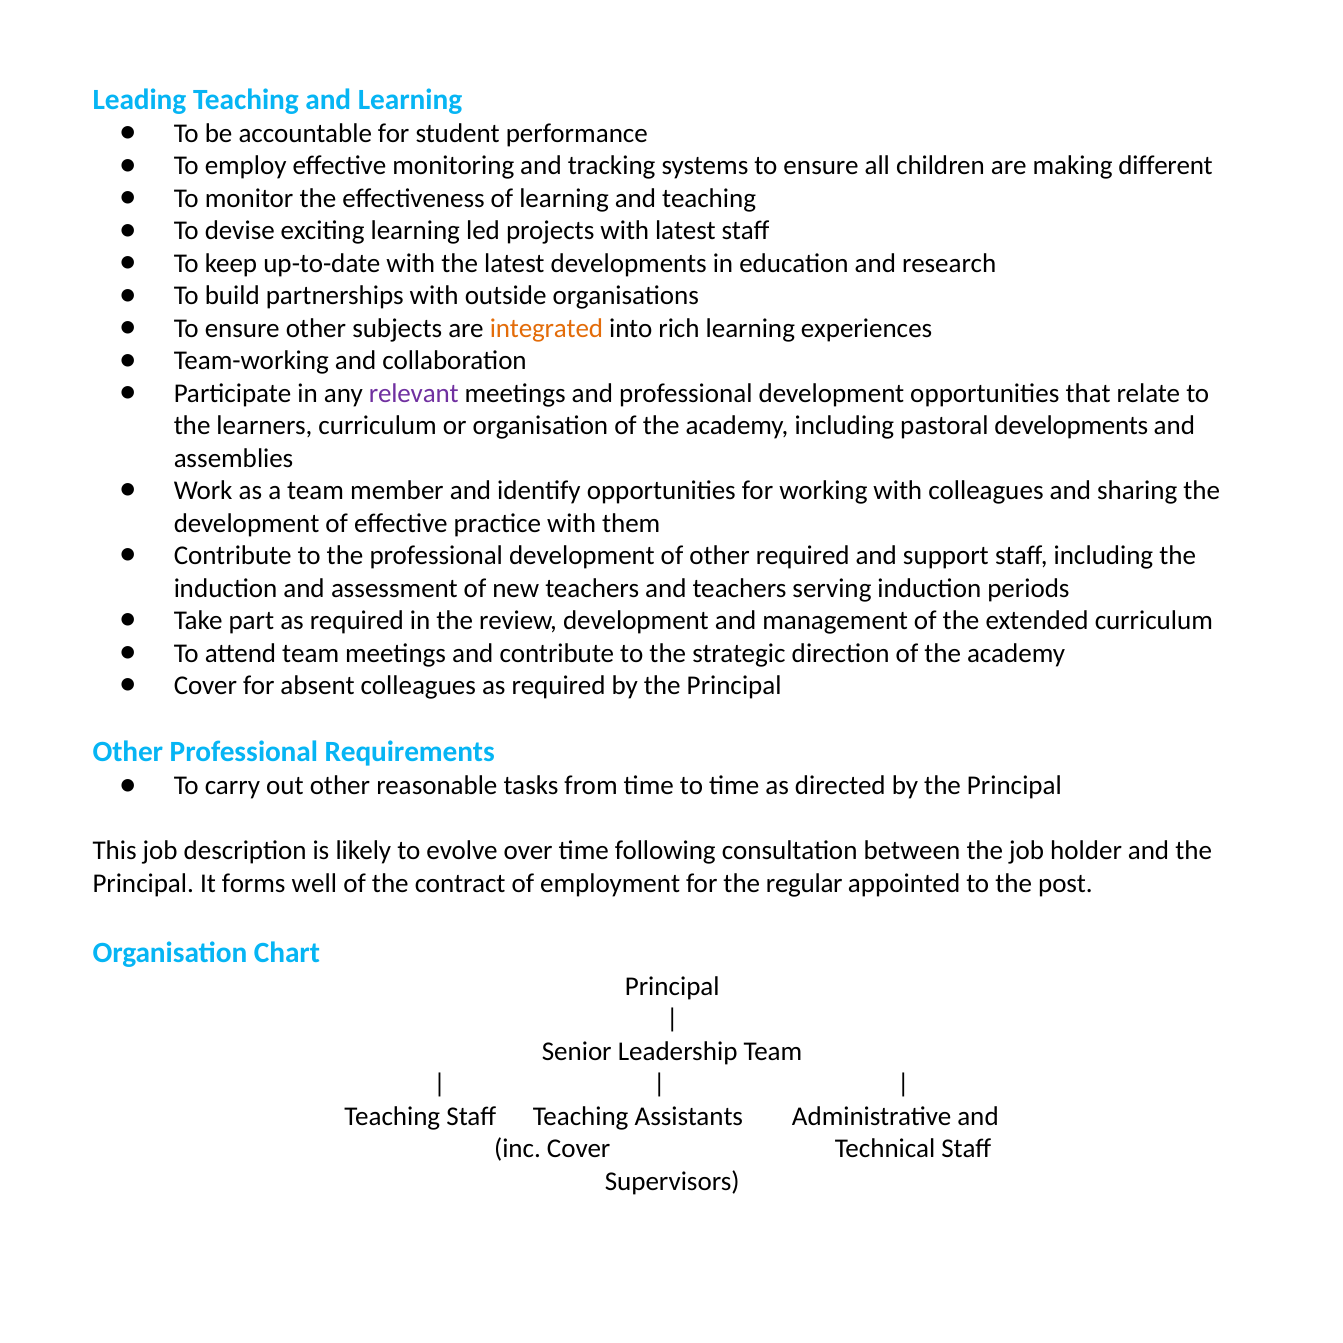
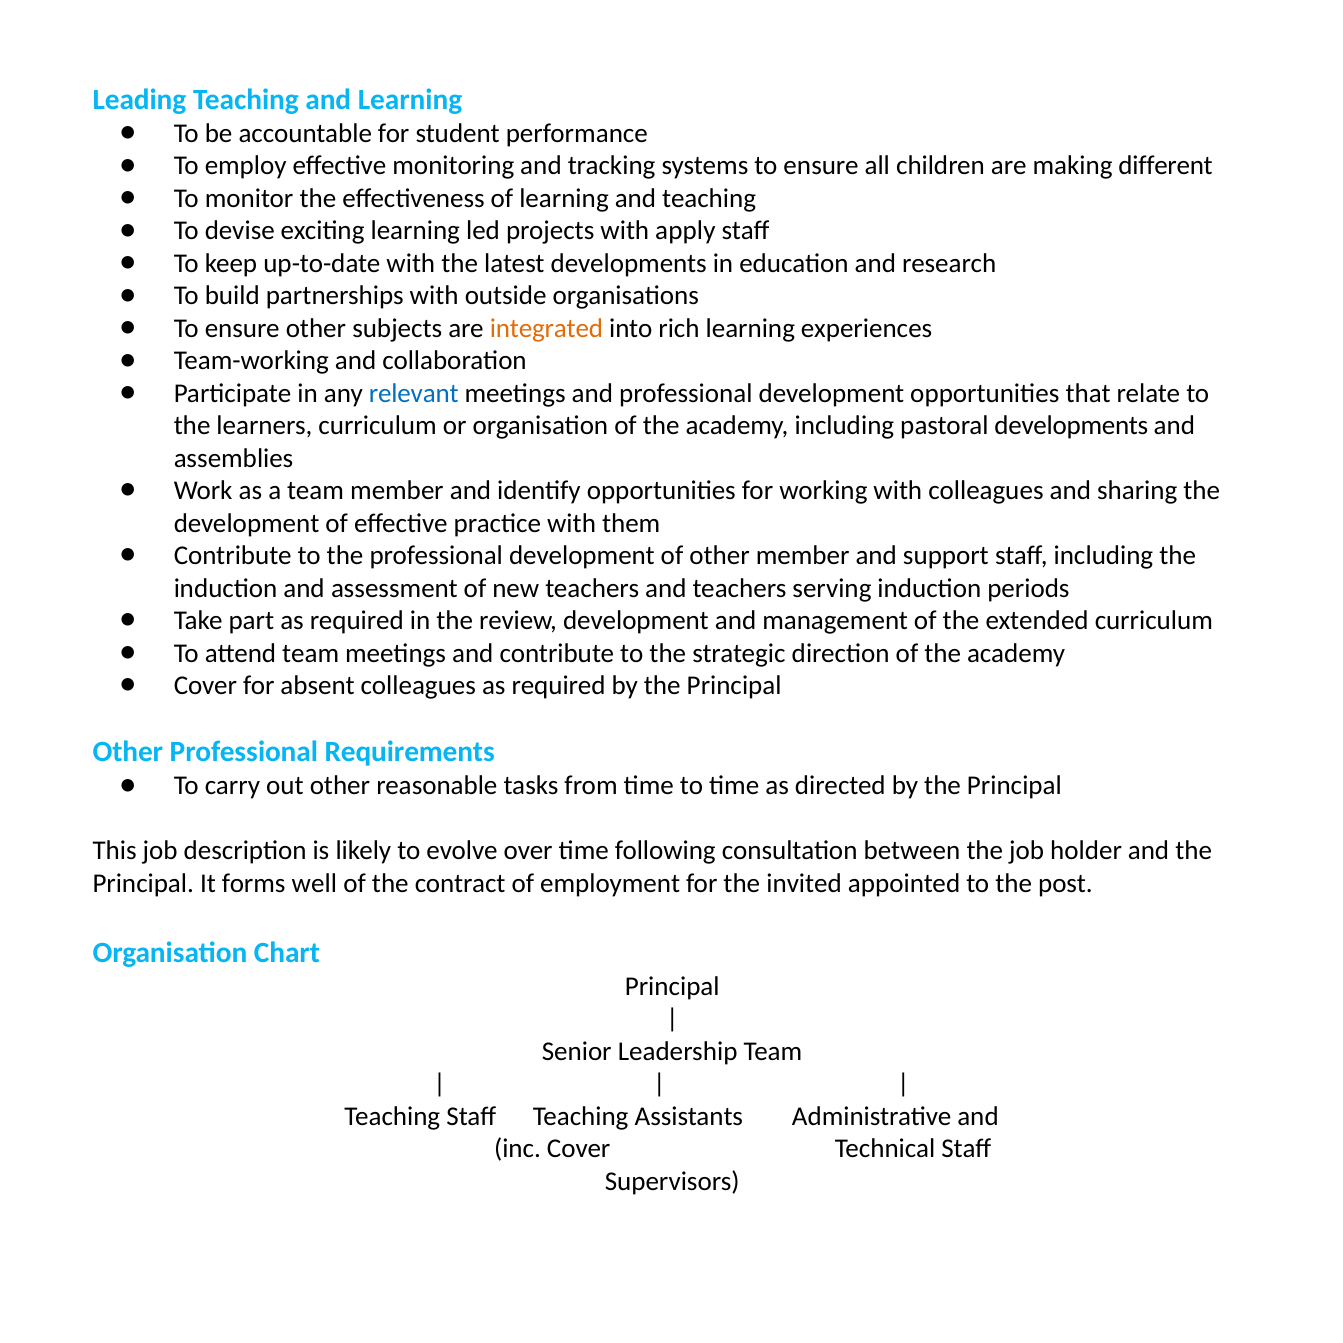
with latest: latest -> apply
relevant colour: purple -> blue
other required: required -> member
regular: regular -> invited
